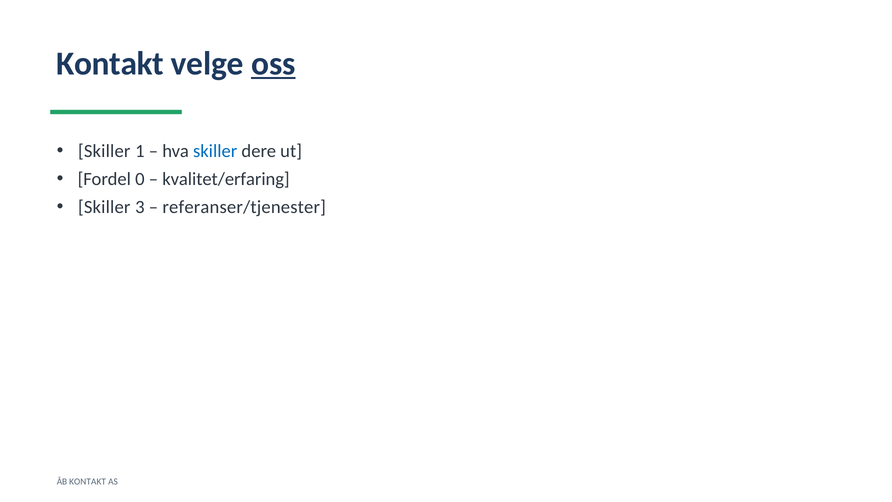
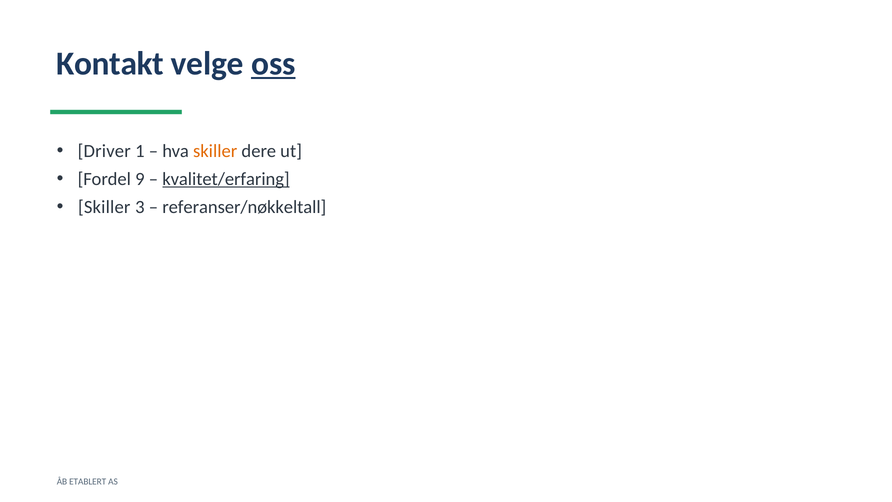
Skiller at (104, 151): Skiller -> Driver
skiller at (215, 151) colour: blue -> orange
0: 0 -> 9
kvalitet/erfaring underline: none -> present
referanser/tjenester: referanser/tjenester -> referanser/nøkkeltall
ÅB KONTAKT: KONTAKT -> ETABLERT
